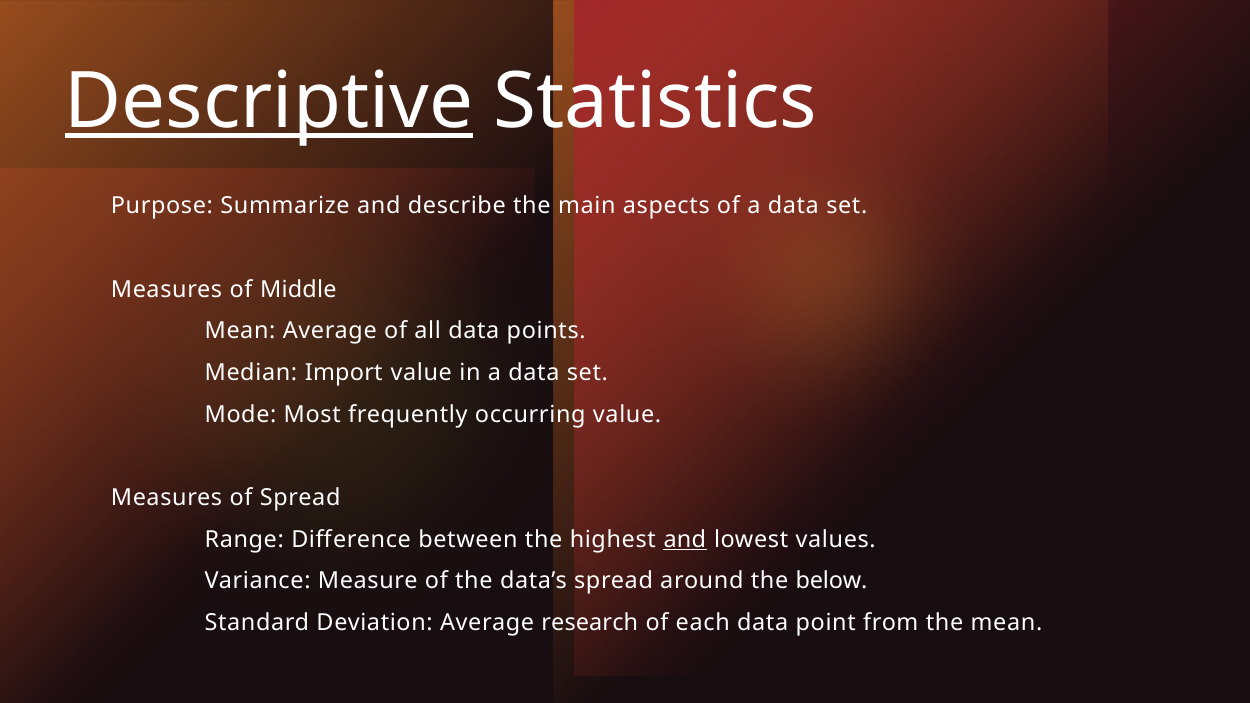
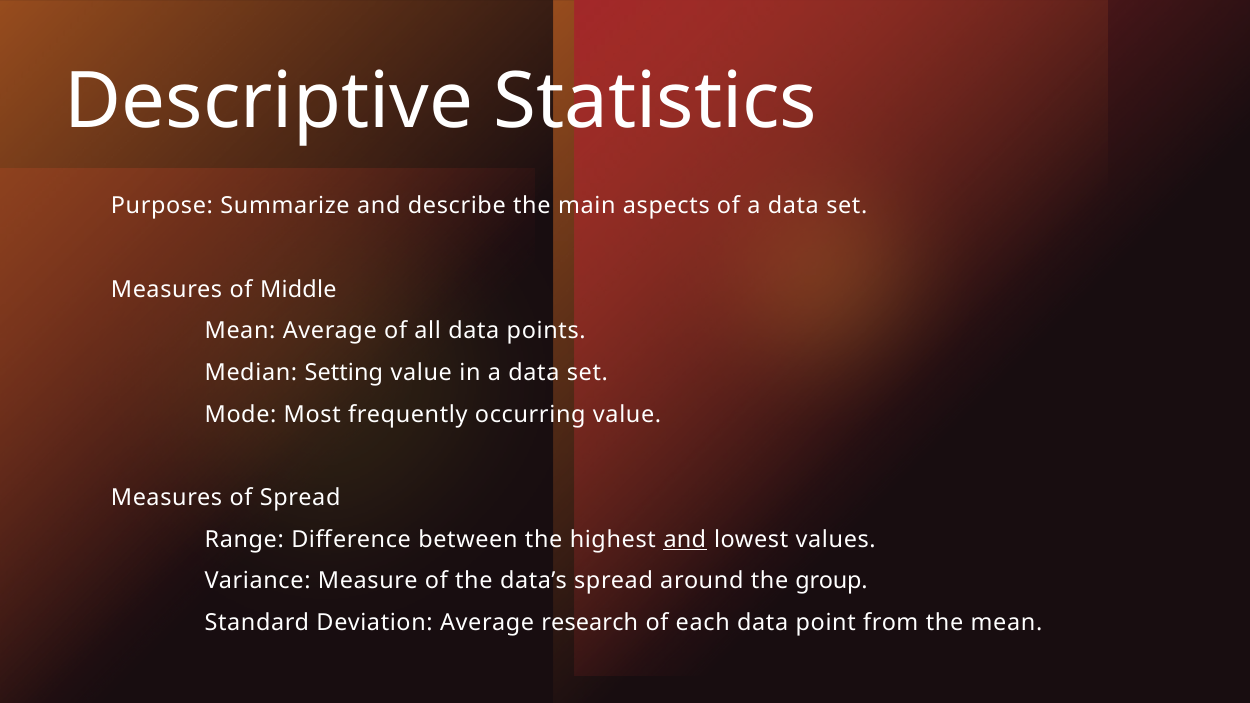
Descriptive underline: present -> none
Import: Import -> Setting
below: below -> group
